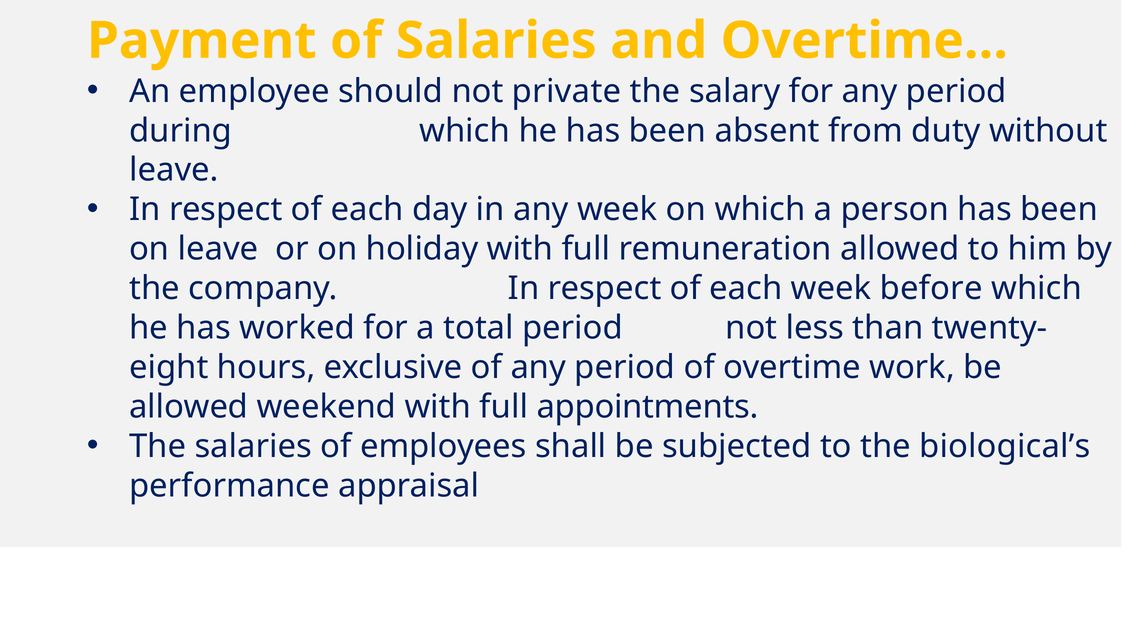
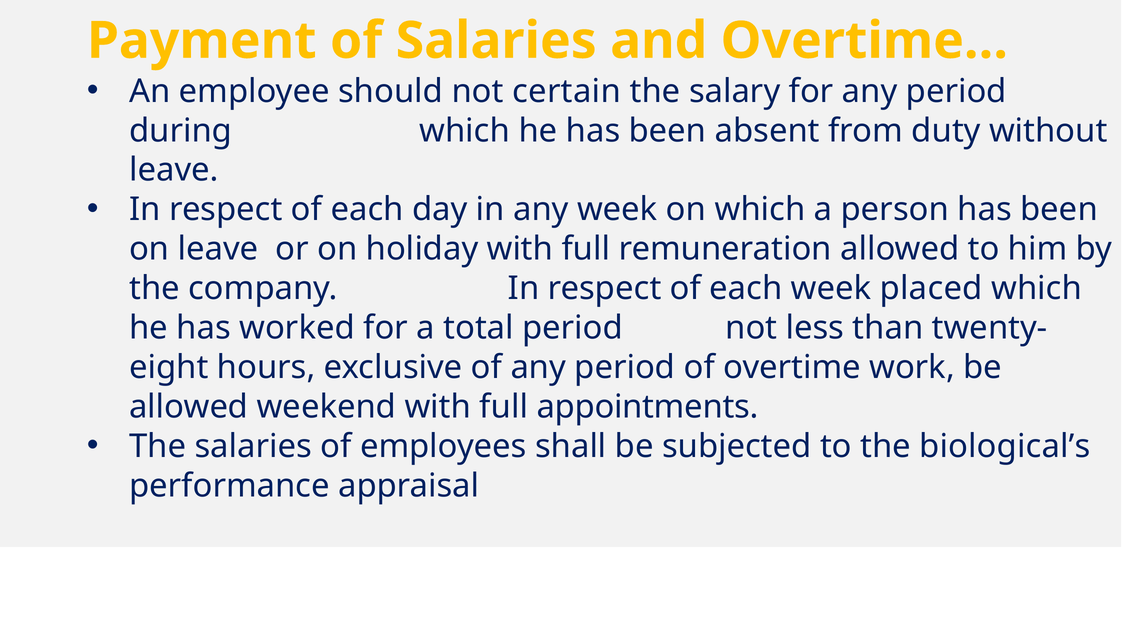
private: private -> certain
before: before -> placed
